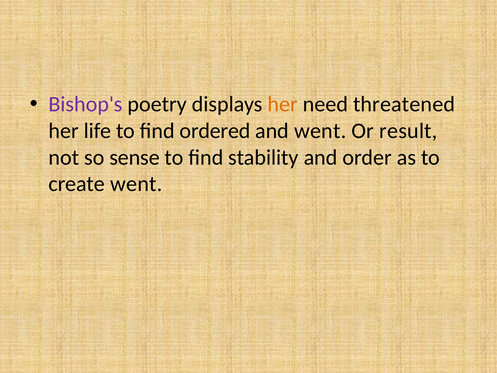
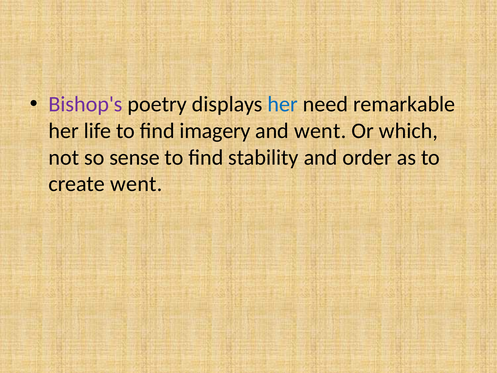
her at (283, 104) colour: orange -> blue
threatened: threatened -> remarkable
ordered: ordered -> imagery
result: result -> which
